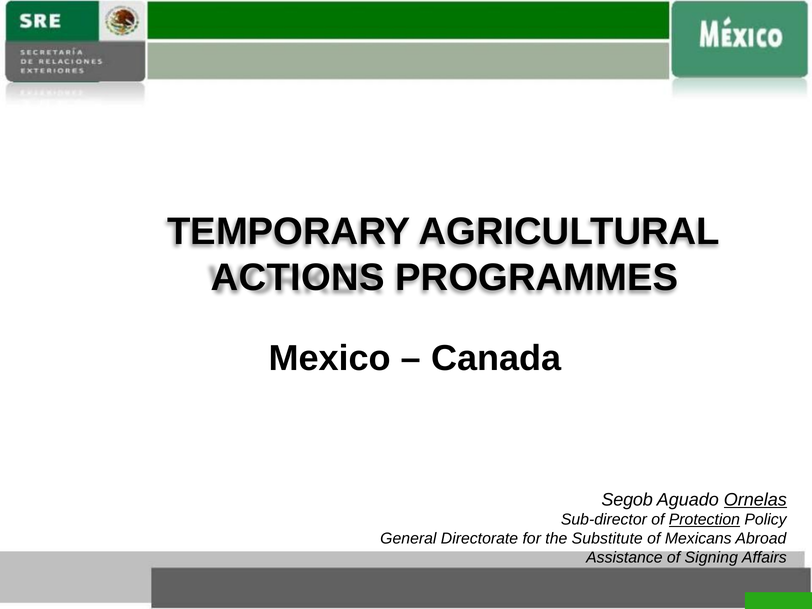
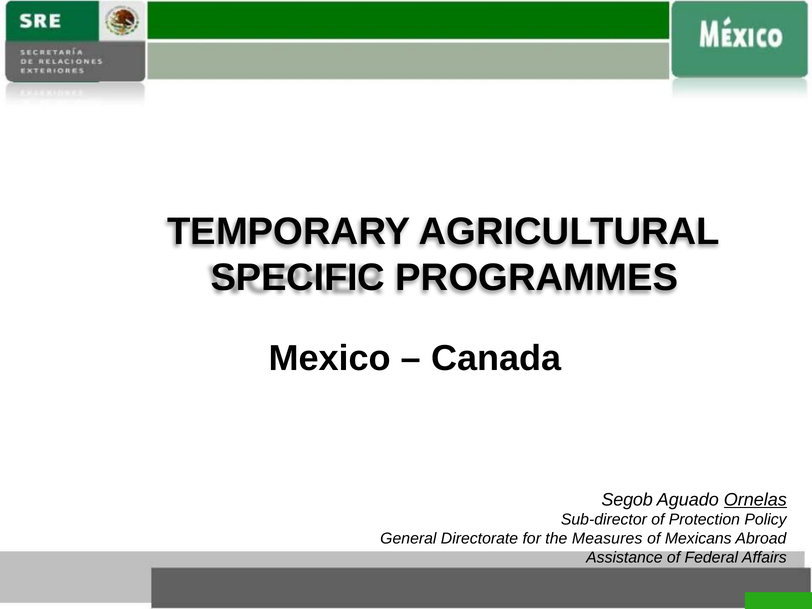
ACTIONS: ACTIONS -> SPECIFIC
Protection underline: present -> none
Substitute: Substitute -> Measures
Signing: Signing -> Federal
